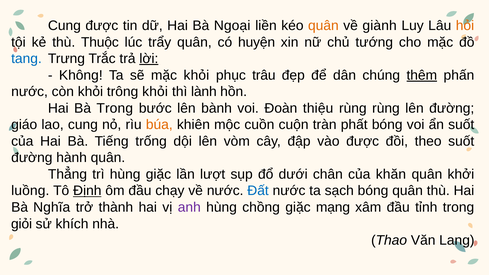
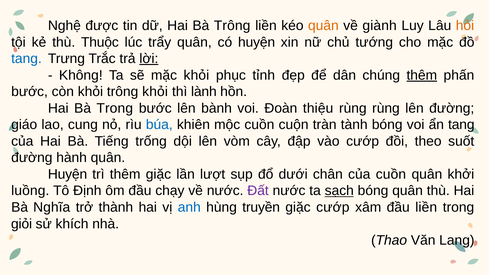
Cung at (64, 26): Cung -> Nghệ
Bà Ngoại: Ngoại -> Trông
trâu: trâu -> tỉnh
nước at (30, 92): nước -> bước
búa colour: orange -> blue
phất: phất -> tành
ẩn suốt: suốt -> tang
vào được: được -> cướp
Thẳng at (67, 175): Thẳng -> Huyện
trì hùng: hùng -> thêm
của khăn: khăn -> cuồn
Định underline: present -> none
Đất colour: blue -> purple
sạch underline: none -> present
anh colour: purple -> blue
chồng: chồng -> truyền
giặc mạng: mạng -> cướp
đầu tỉnh: tỉnh -> liền
